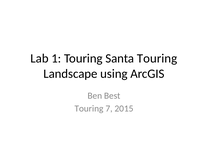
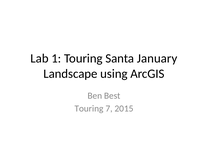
Santa Touring: Touring -> January
